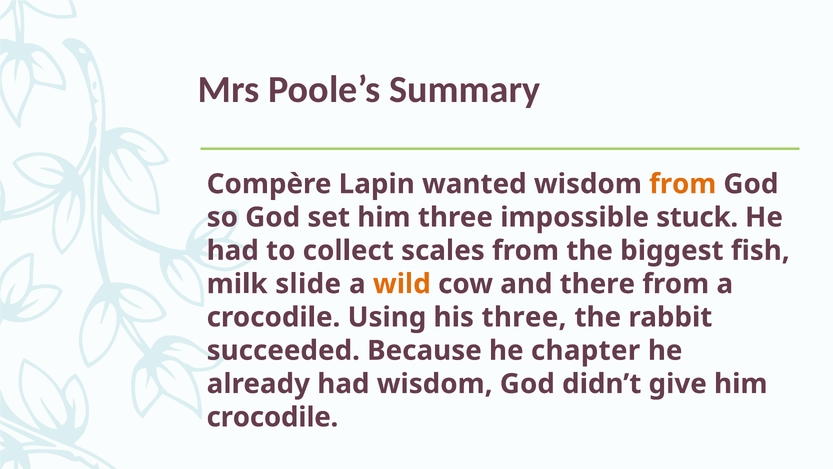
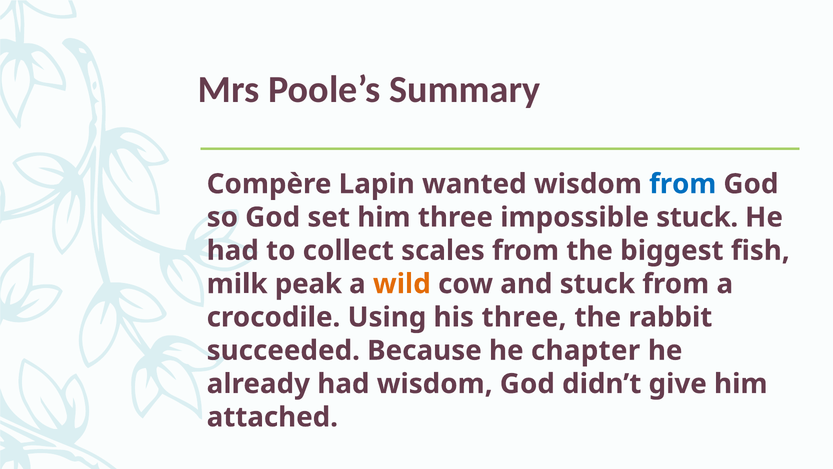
from at (683, 184) colour: orange -> blue
slide: slide -> peak
and there: there -> stuck
crocodile at (272, 417): crocodile -> attached
